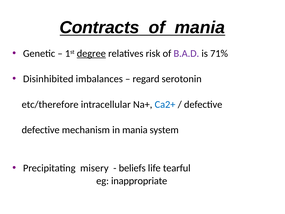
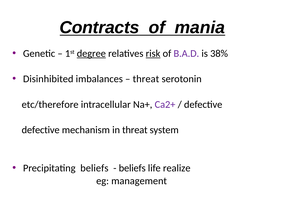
risk underline: none -> present
71%: 71% -> 38%
regard at (146, 79): regard -> threat
Ca2+ colour: blue -> purple
in mania: mania -> threat
Precipitating misery: misery -> beliefs
tearful: tearful -> realize
inappropriate: inappropriate -> management
